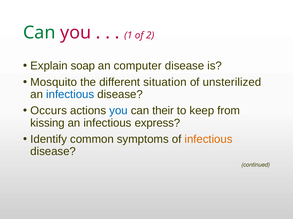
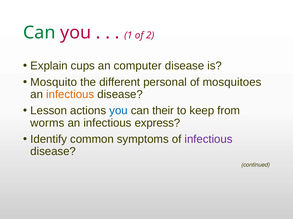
soap: soap -> cups
situation: situation -> personal
unsterilized: unsterilized -> mosquitoes
infectious at (70, 95) colour: blue -> orange
Occurs: Occurs -> Lesson
kissing: kissing -> worms
infectious at (209, 140) colour: orange -> purple
